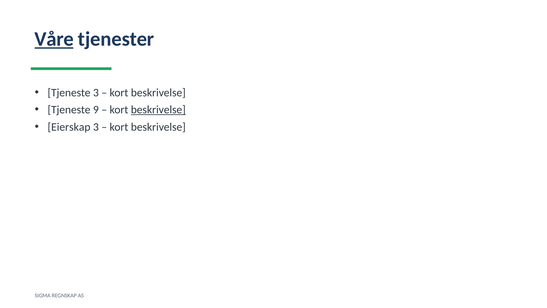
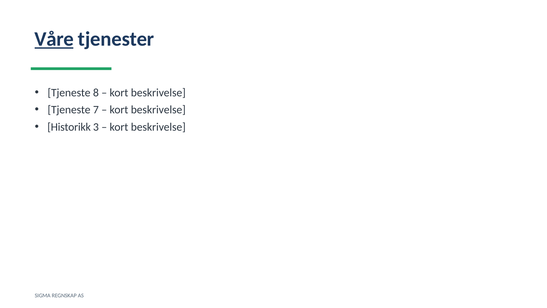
Tjeneste 3: 3 -> 8
9: 9 -> 7
beskrivelse at (158, 110) underline: present -> none
Eierskap: Eierskap -> Historikk
